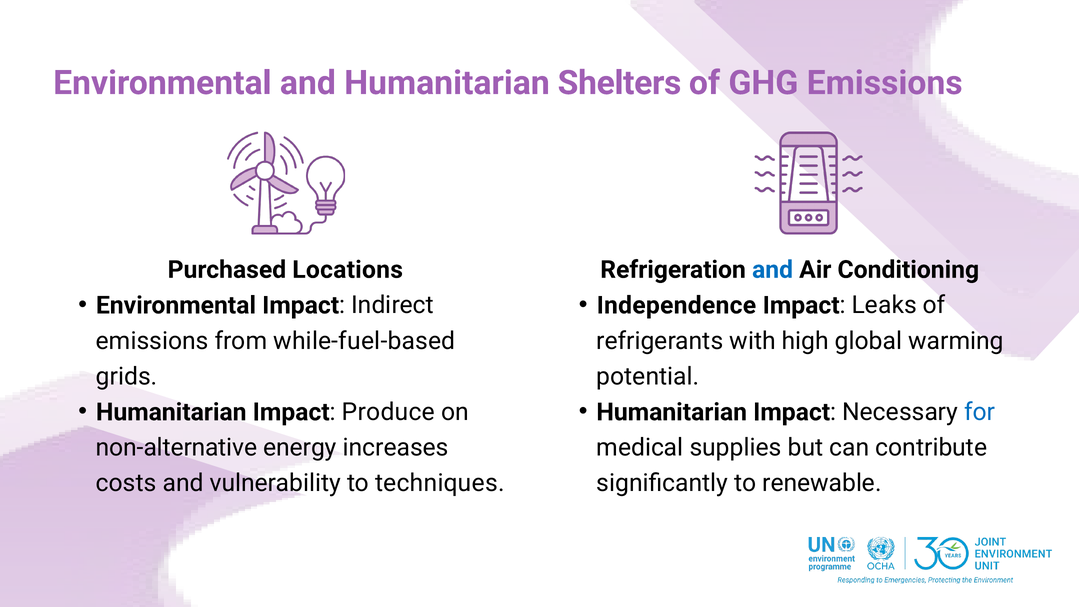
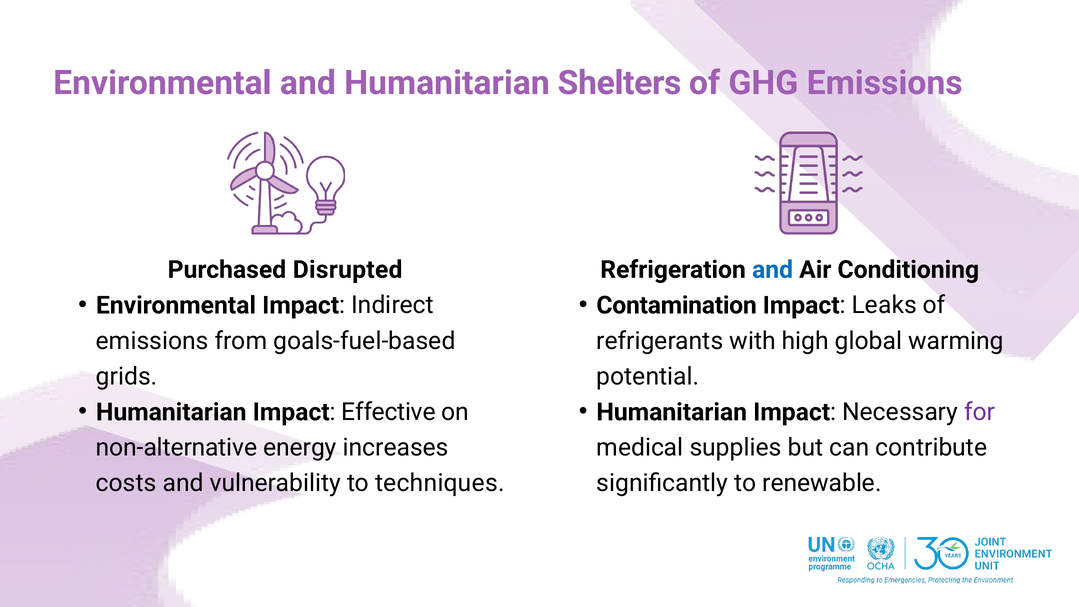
Locations: Locations -> Disrupted
Independence: Independence -> Contamination
while-fuel-based: while-fuel-based -> goals-fuel-based
Produce: Produce -> Effective
for colour: blue -> purple
